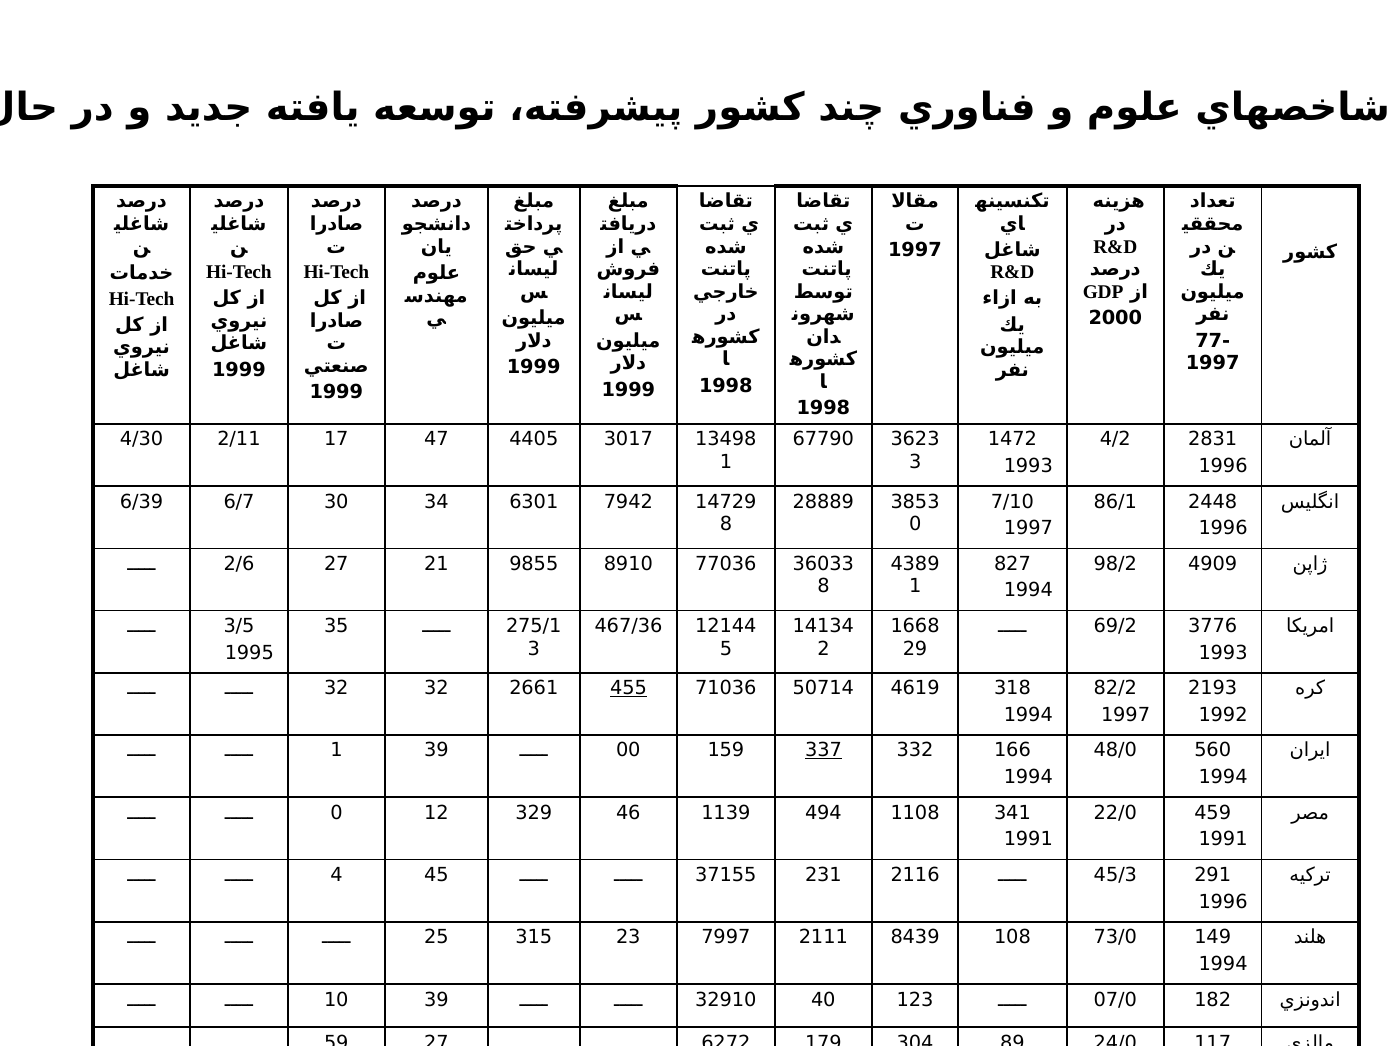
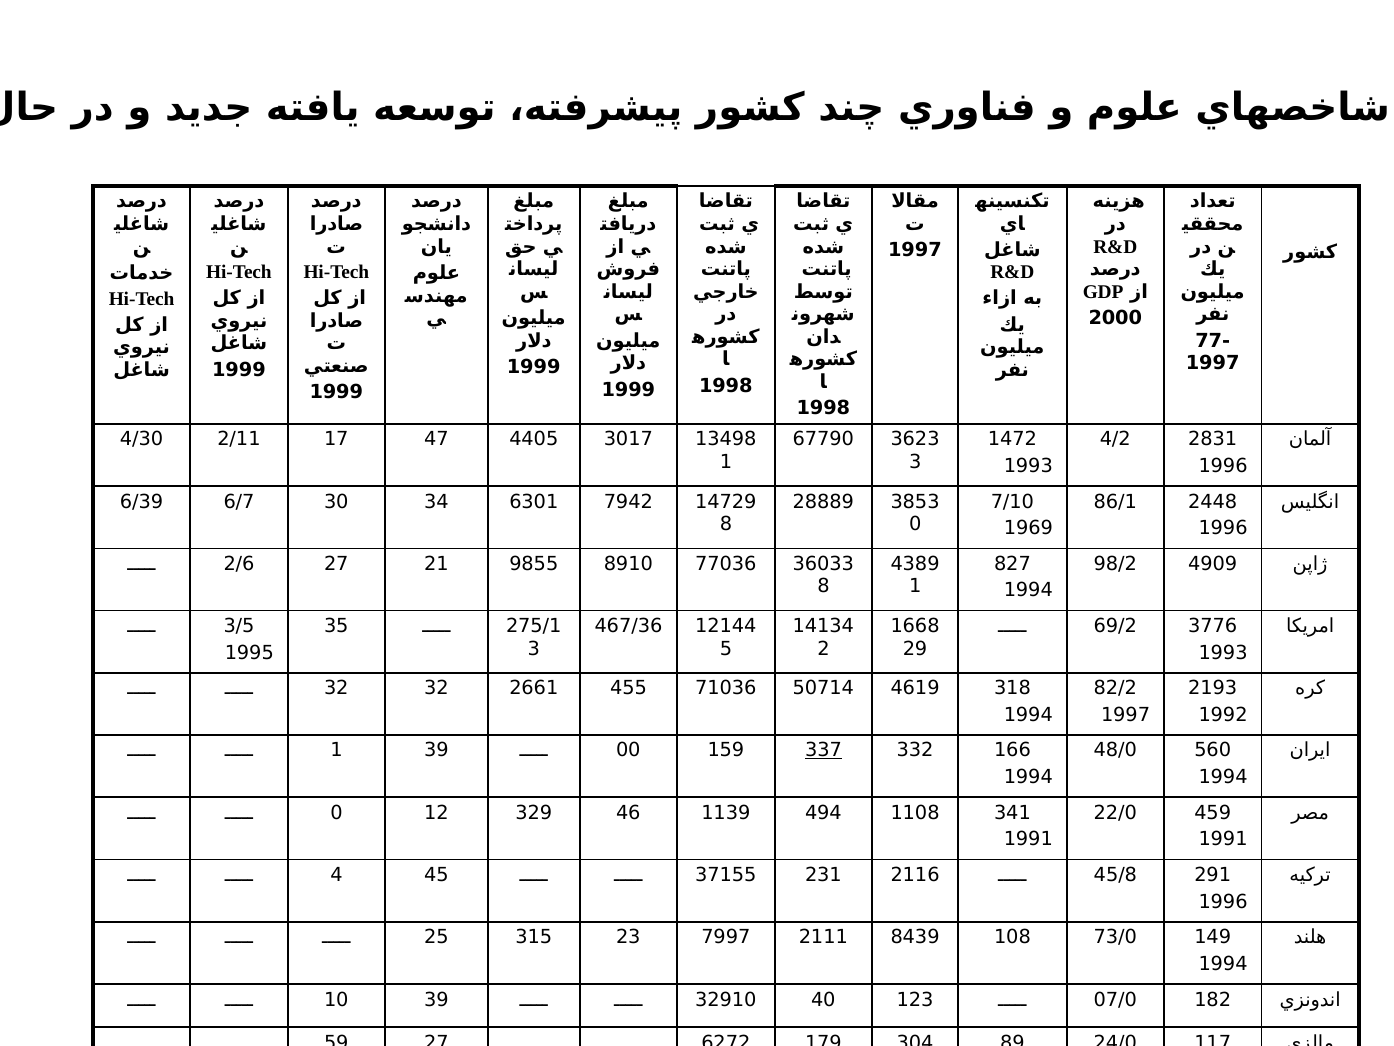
1997 at (1028, 528): 1997 -> 1969
455 underline: present -> none
45/3: 45/3 -> 45/8
